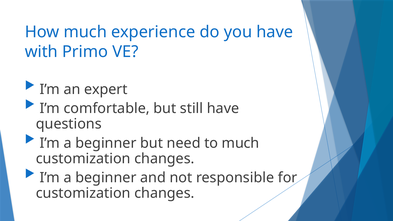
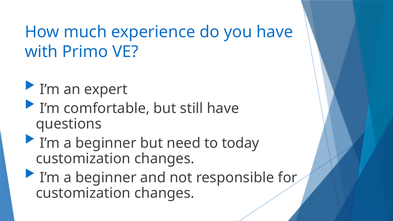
to much: much -> today
